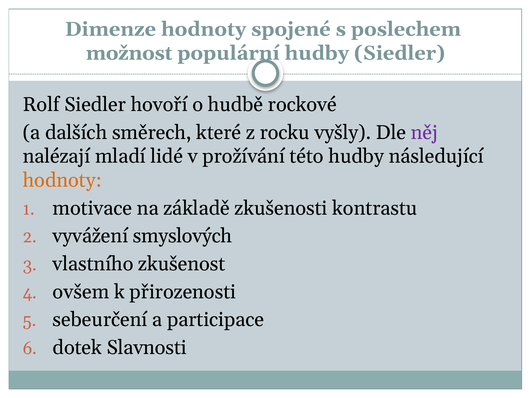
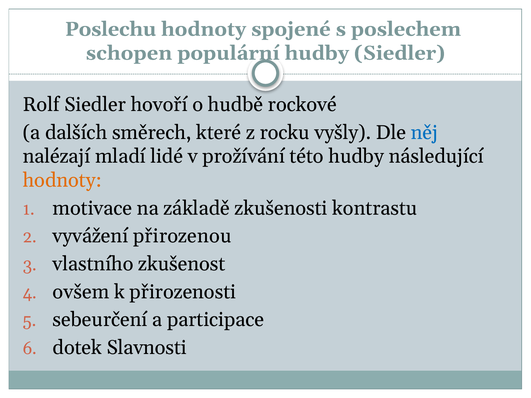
Dimenze: Dimenze -> Poslechu
možnost: možnost -> schopen
něj colour: purple -> blue
smyslových: smyslových -> přirozenou
